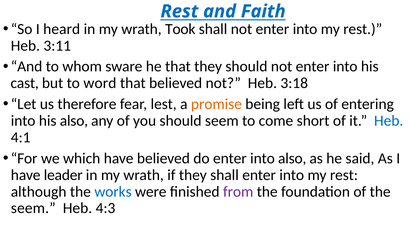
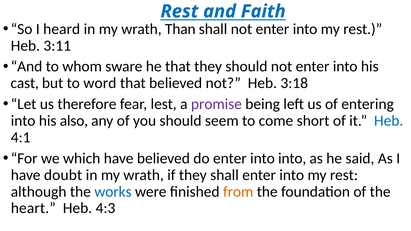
Took: Took -> Than
promise colour: orange -> purple
into also: also -> into
leader: leader -> doubt
from colour: purple -> orange
seem at (33, 208): seem -> heart
